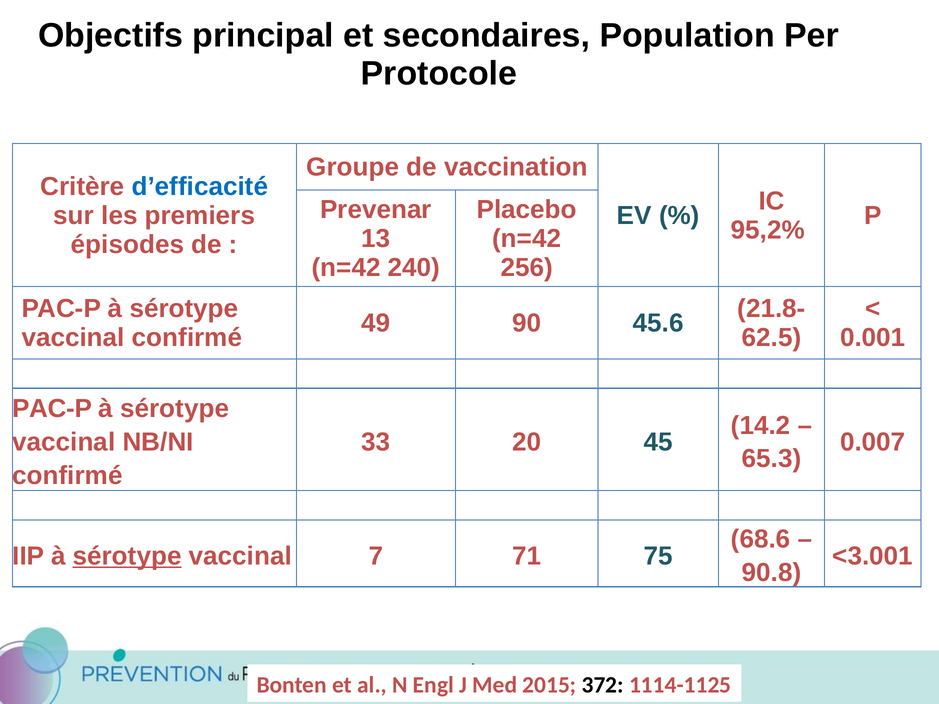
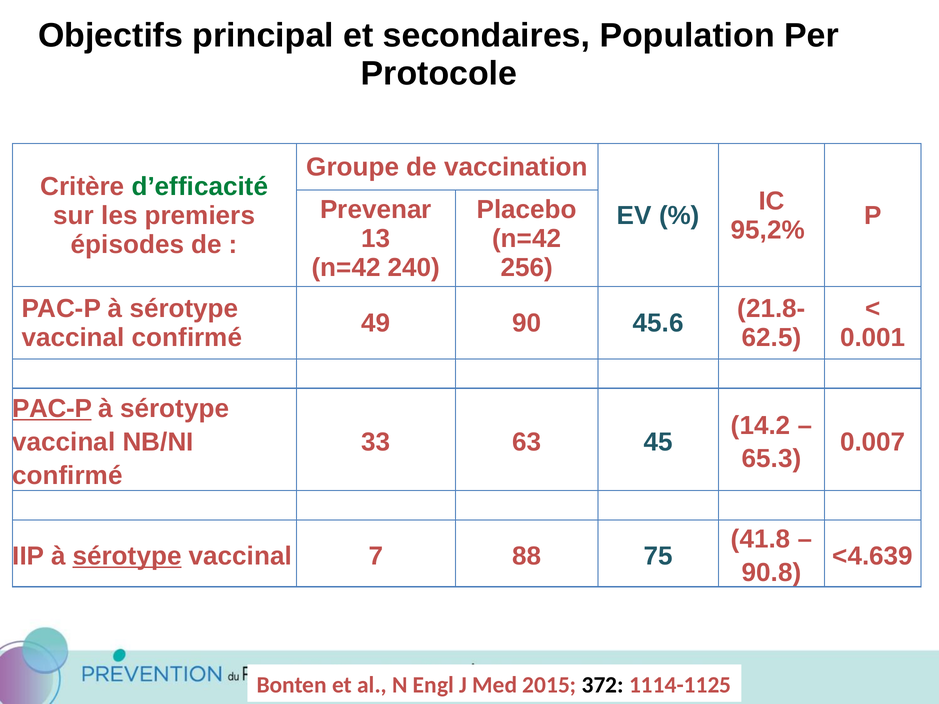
d’efficacité colour: blue -> green
PAC-P at (52, 409) underline: none -> present
20: 20 -> 63
68.6: 68.6 -> 41.8
71: 71 -> 88
<3.001: <3.001 -> <4.639
